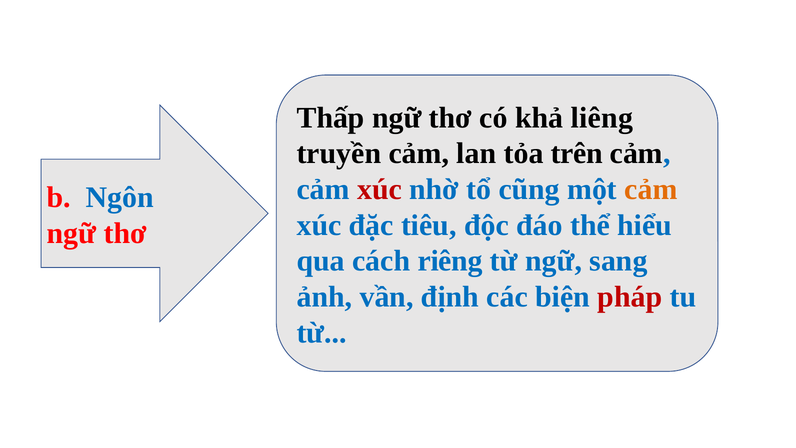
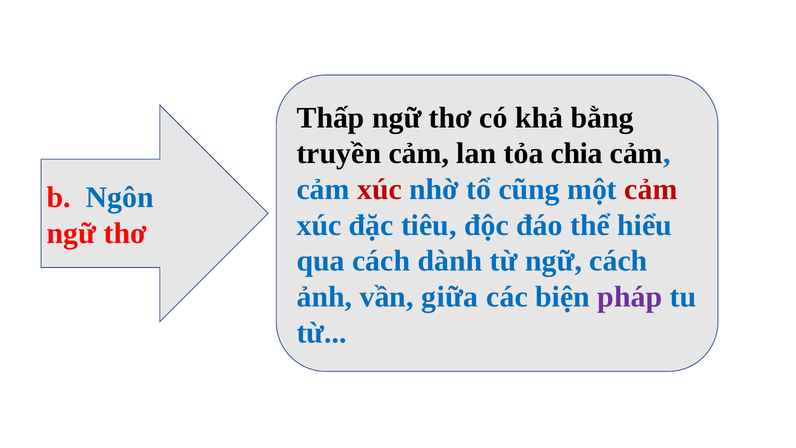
liêng: liêng -> bằng
trên: trên -> chia
cảm at (651, 189) colour: orange -> red
riêng: riêng -> dành
ngữ sang: sang -> cách
định: định -> giữa
pháp colour: red -> purple
